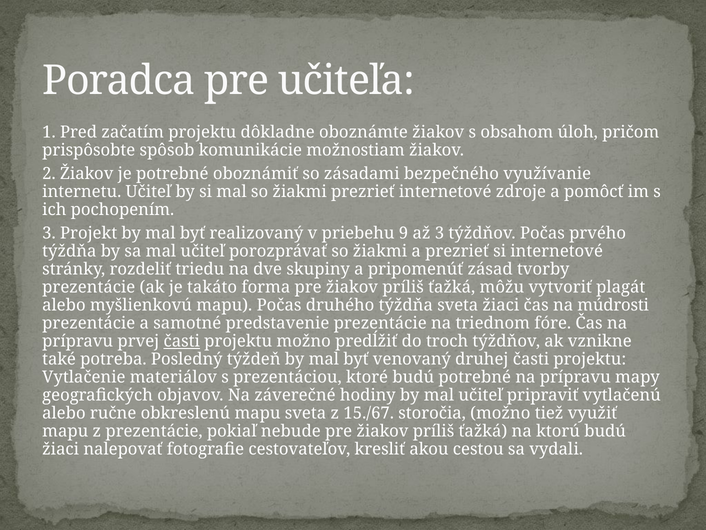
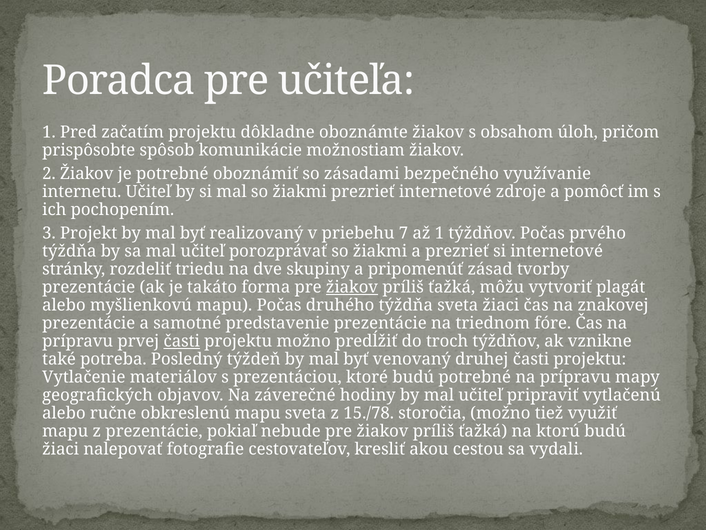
9: 9 -> 7
až 3: 3 -> 1
žiakov at (352, 287) underline: none -> present
múdrosti: múdrosti -> znakovej
15./67: 15./67 -> 15./78
